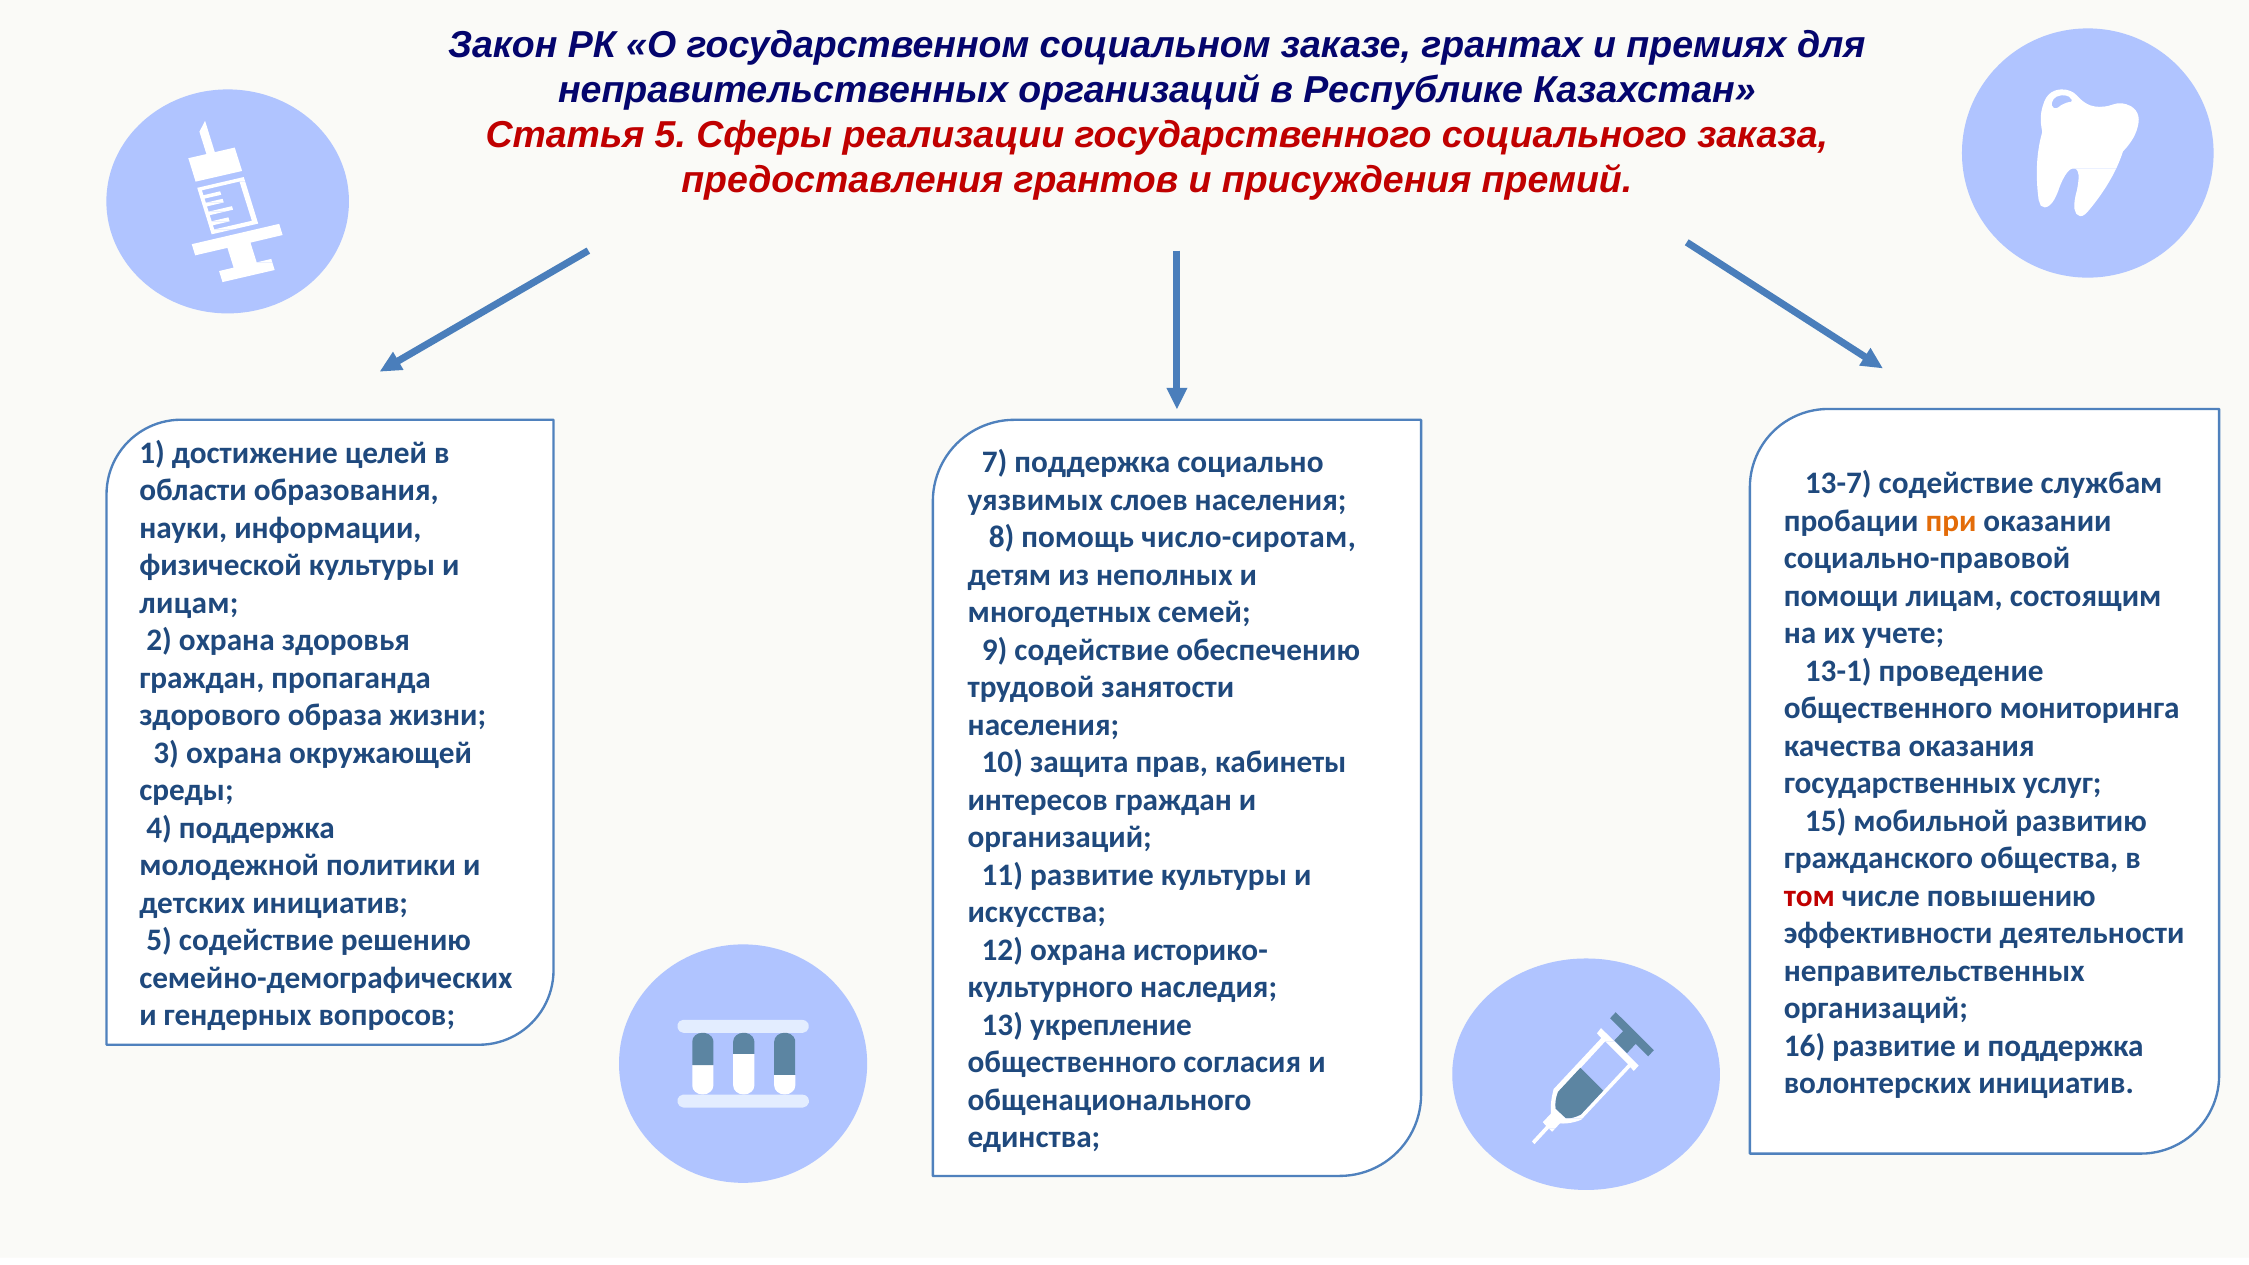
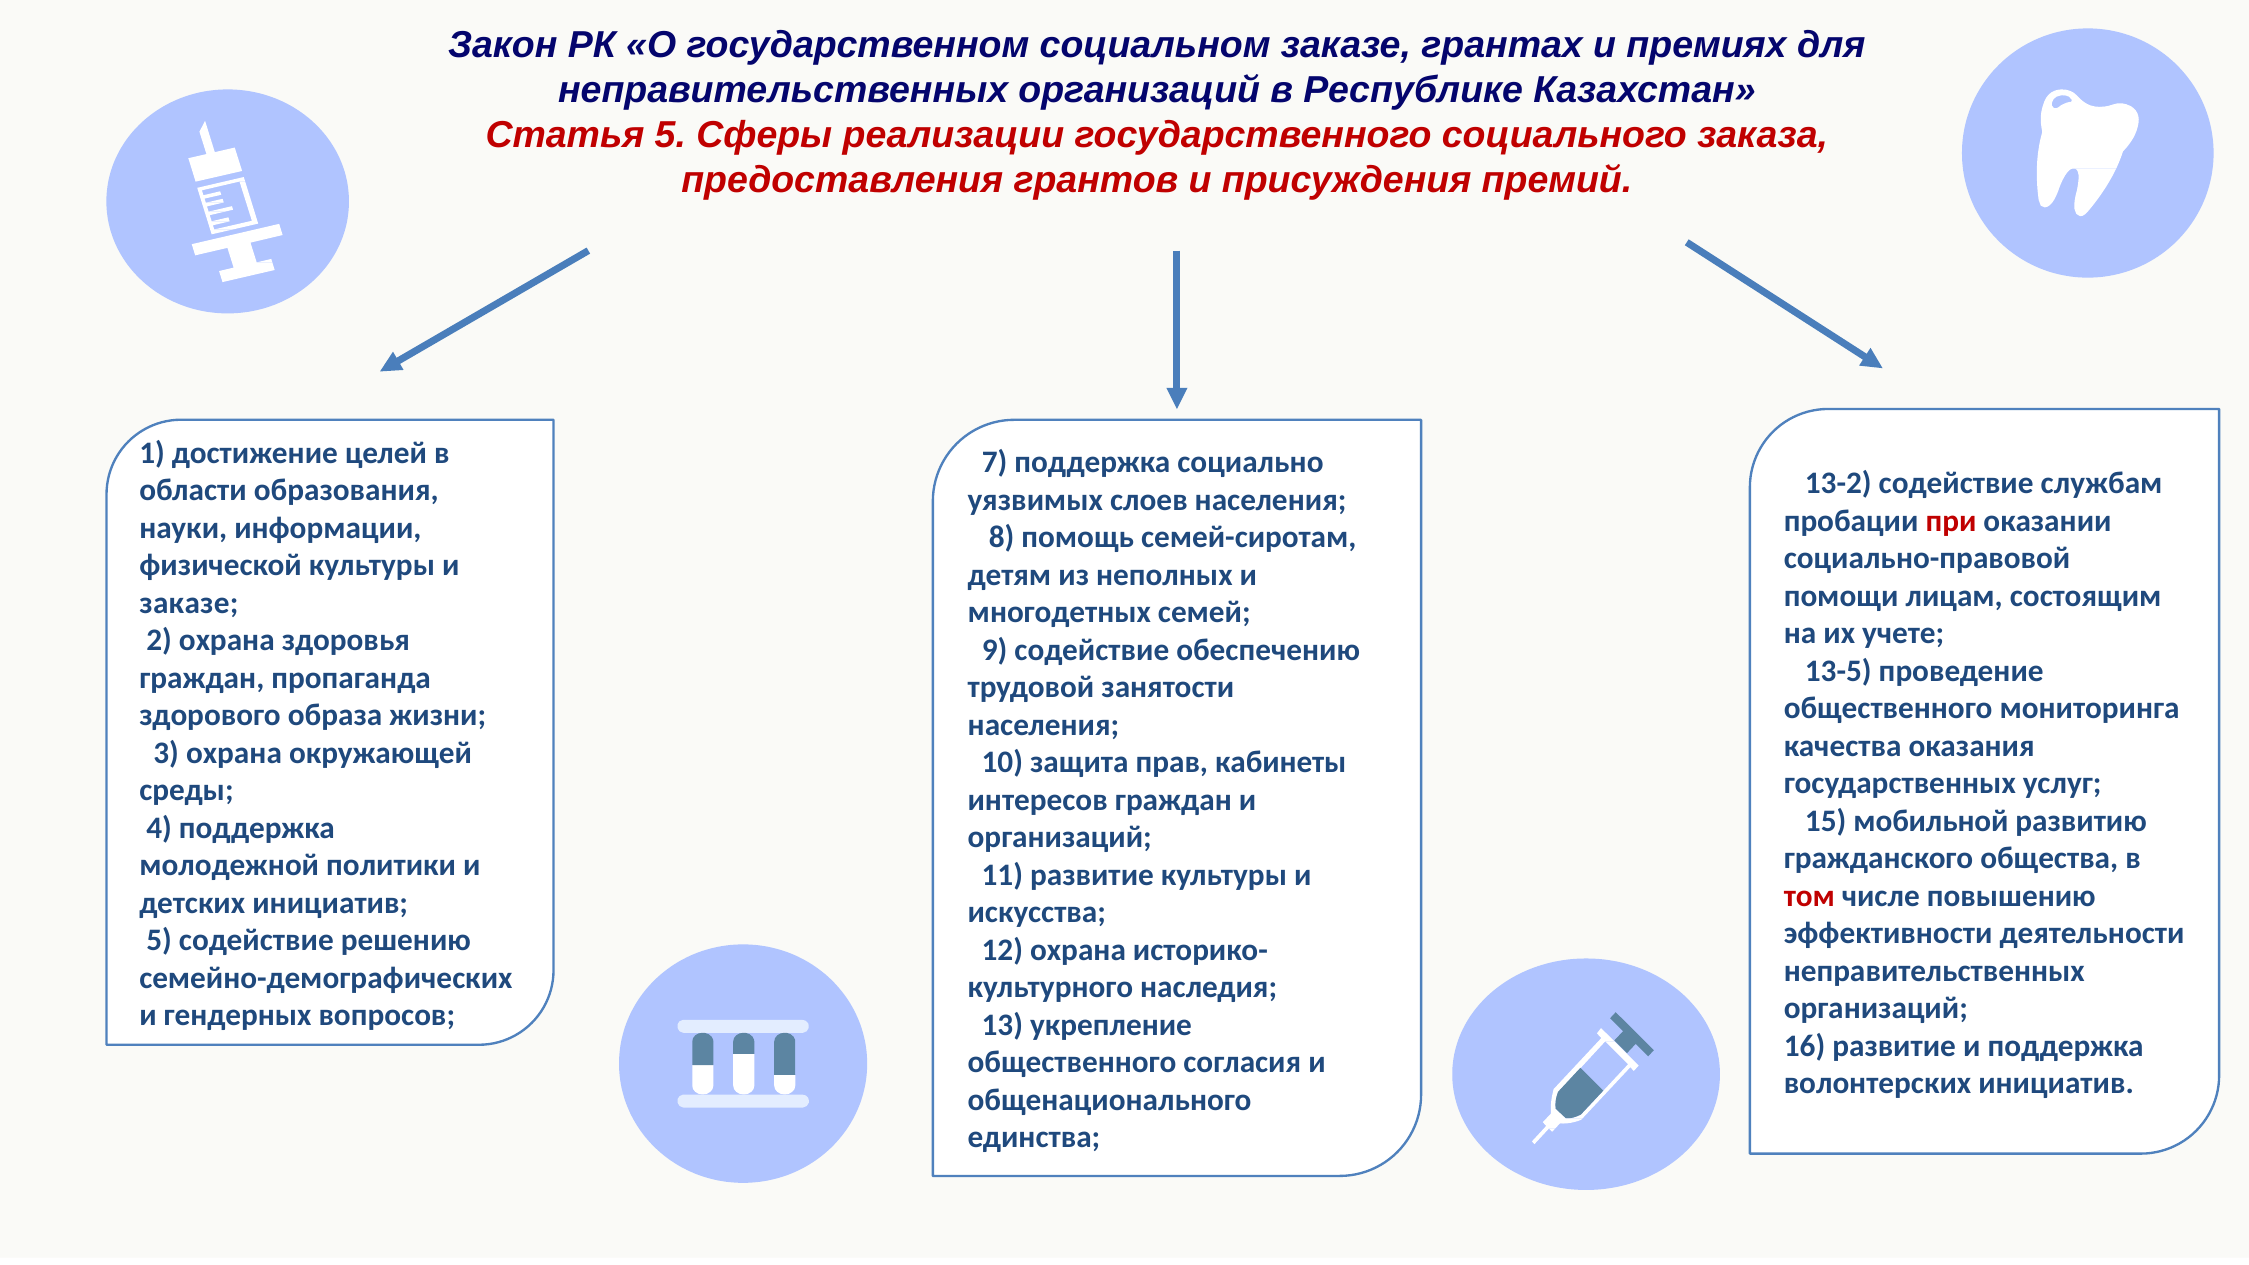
13-7: 13-7 -> 13-2
при colour: orange -> red
число-сиротам: число-сиротам -> семей-сиротам
лицам at (189, 603): лицам -> заказе
13-1: 13-1 -> 13-5
